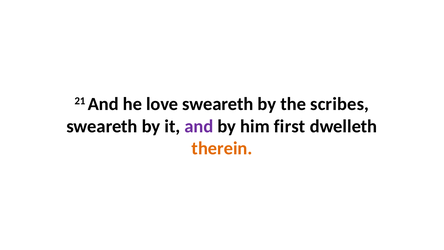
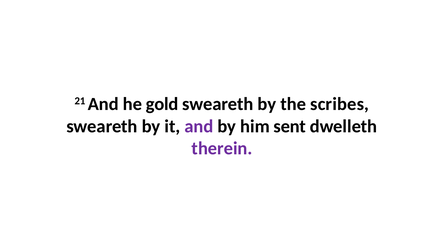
love: love -> gold
first: first -> sent
therein colour: orange -> purple
